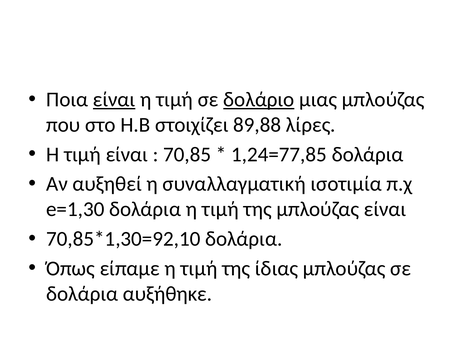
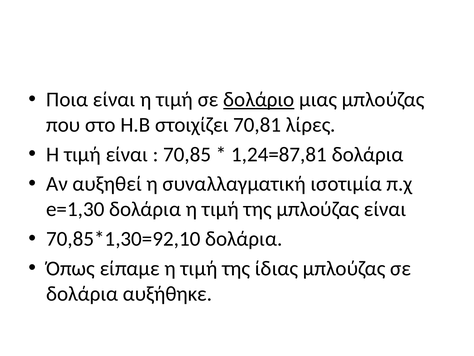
είναι at (114, 99) underline: present -> none
89,88: 89,88 -> 70,81
1,24=77,85: 1,24=77,85 -> 1,24=87,81
